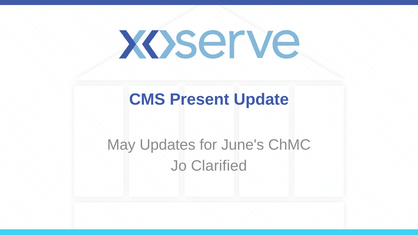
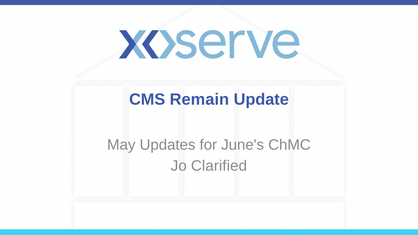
Present: Present -> Remain
